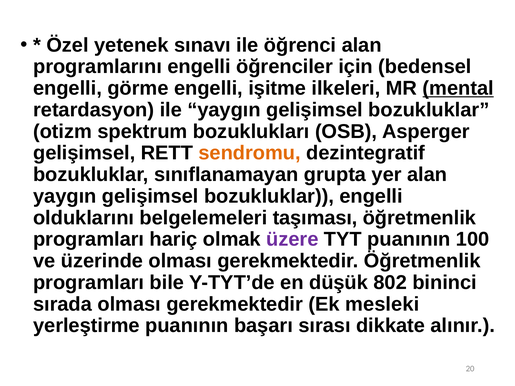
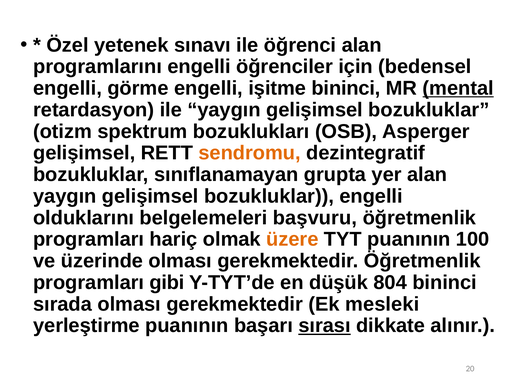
işitme ilkeleri: ilkeleri -> bininci
taşıması: taşıması -> başvuru
üzere colour: purple -> orange
bile: bile -> gibi
802: 802 -> 804
sırası underline: none -> present
